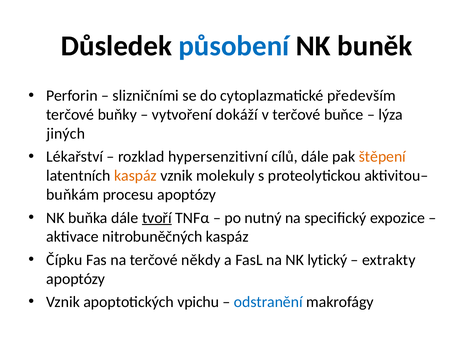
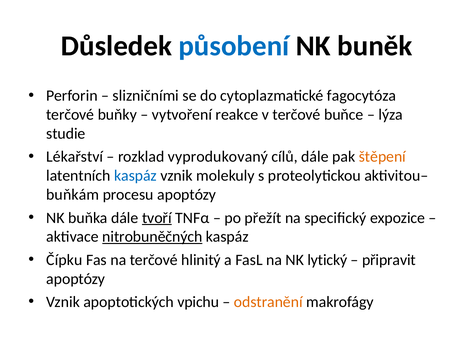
především: především -> fagocytóza
dokáží: dokáží -> reakce
jiných: jiných -> studie
hypersenzitivní: hypersenzitivní -> vyprodukovaný
kaspáz at (136, 176) colour: orange -> blue
nutný: nutný -> přežít
nitrobuněčných underline: none -> present
někdy: někdy -> hlinitý
extrakty: extrakty -> připravit
odstranění colour: blue -> orange
